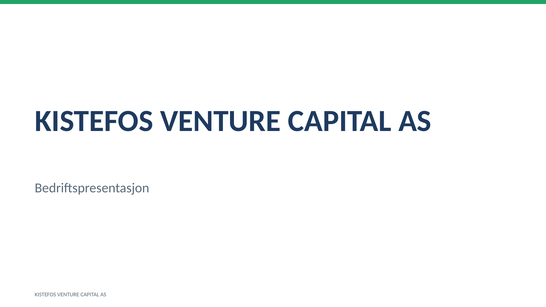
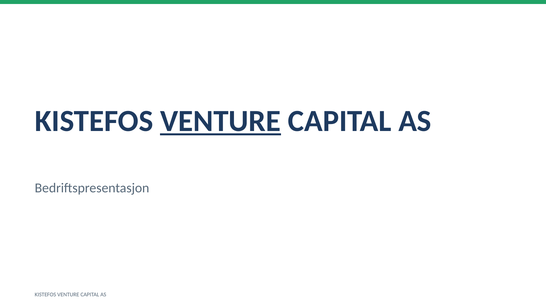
VENTURE at (220, 121) underline: none -> present
